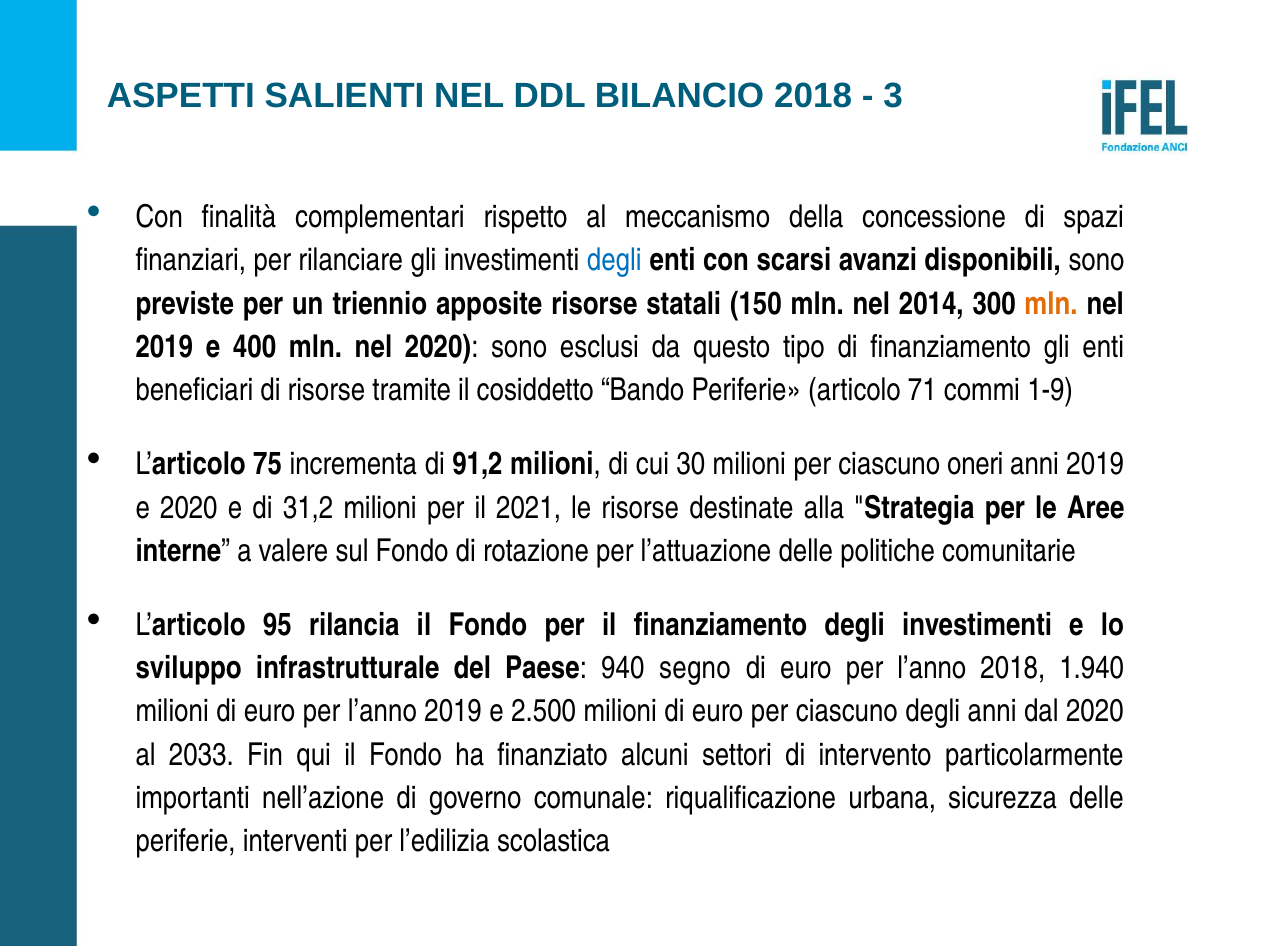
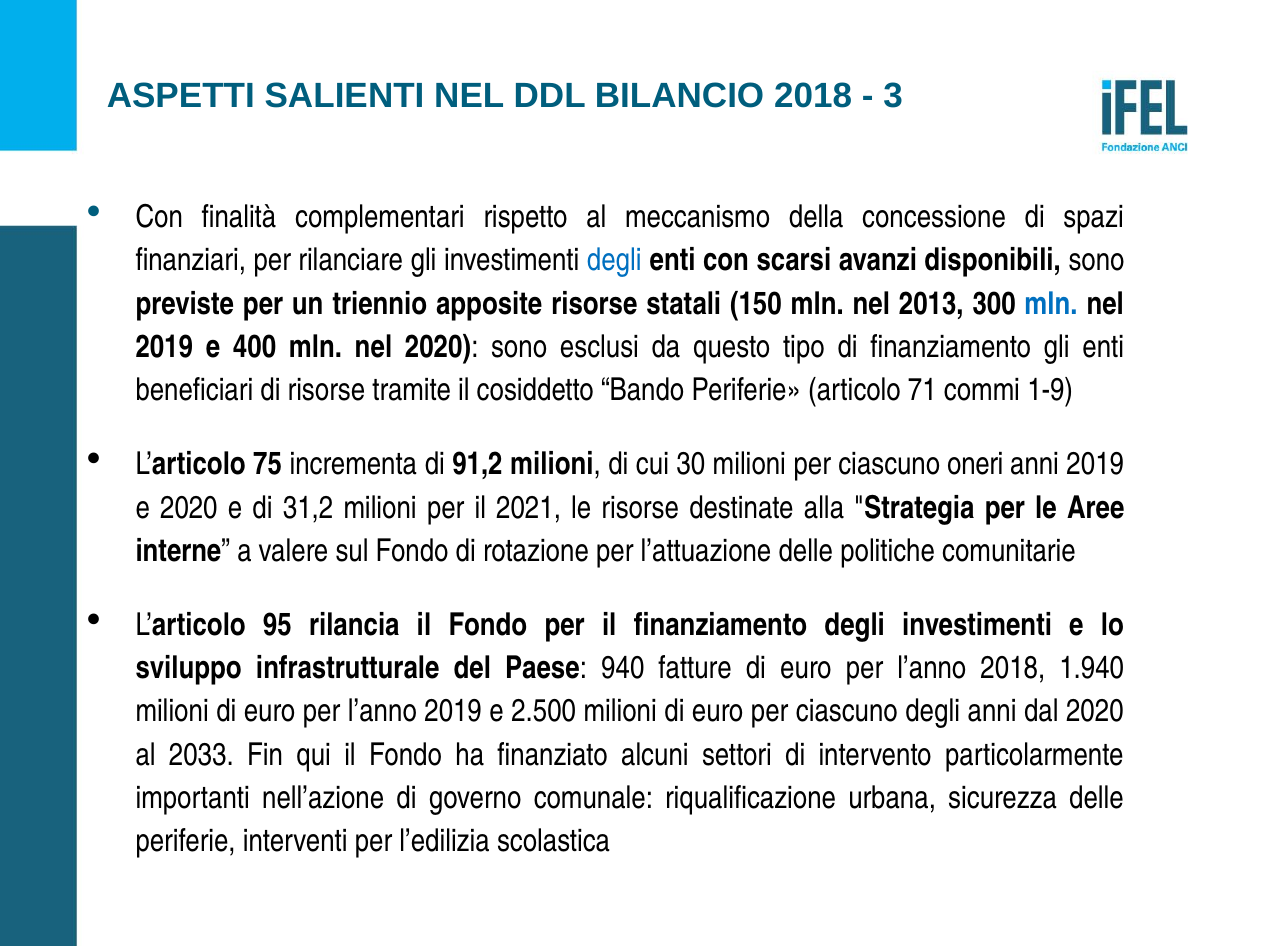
2014: 2014 -> 2013
mln at (1051, 304) colour: orange -> blue
segno: segno -> fatture
